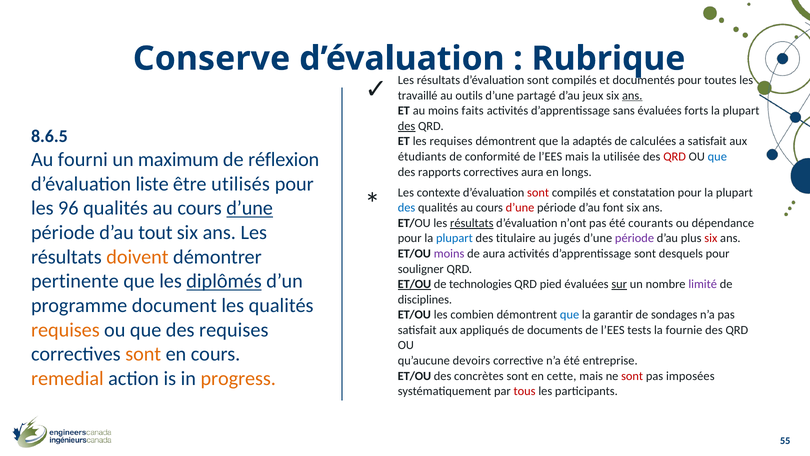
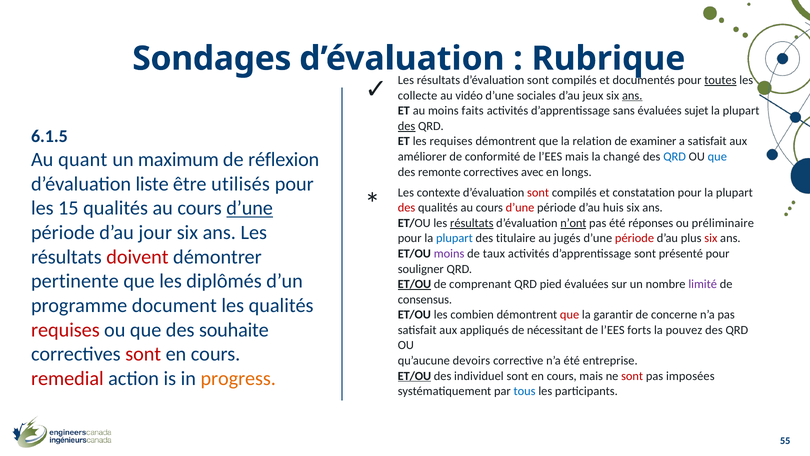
Conserve: Conserve -> Sondages
toutes underline: none -> present
travaillé: travaillé -> collecte
outils: outils -> vidéo
partagé: partagé -> sociales
forts: forts -> sujet
8.6.5: 8.6.5 -> 6.1.5
adaptés: adaptés -> relation
calculées: calculées -> examiner
fourni: fourni -> quant
étudiants: étudiants -> améliorer
utilisée: utilisée -> changé
QRD at (675, 157) colour: red -> blue
rapports: rapports -> remonte
correctives aura: aura -> avec
96: 96 -> 15
des at (407, 208) colour: blue -> red
font: font -> huis
n’ont underline: none -> present
courants: courants -> réponses
dépendance: dépendance -> préliminaire
tout: tout -> jour
période at (635, 238) colour: purple -> red
doivent colour: orange -> red
de aura: aura -> taux
desquels: desquels -> présenté
diplômés underline: present -> none
technologies: technologies -> comprenant
sur underline: present -> none
disciplines: disciplines -> consensus
que at (570, 315) colour: blue -> red
sondages: sondages -> concerne
requises at (65, 330) colour: orange -> red
des requises: requises -> souhaite
documents: documents -> nécessitant
tests: tests -> forts
fournie: fournie -> pouvez
sont at (143, 354) colour: orange -> red
remedial colour: orange -> red
ET/OU at (414, 376) underline: none -> present
concrètes: concrètes -> individuel
cette at (562, 376): cette -> cours
tous colour: red -> blue
